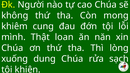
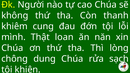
mong: mong -> thanh
xuống: xuống -> chông
